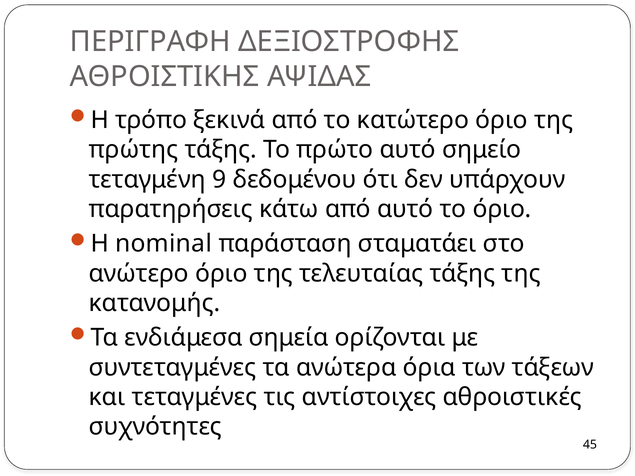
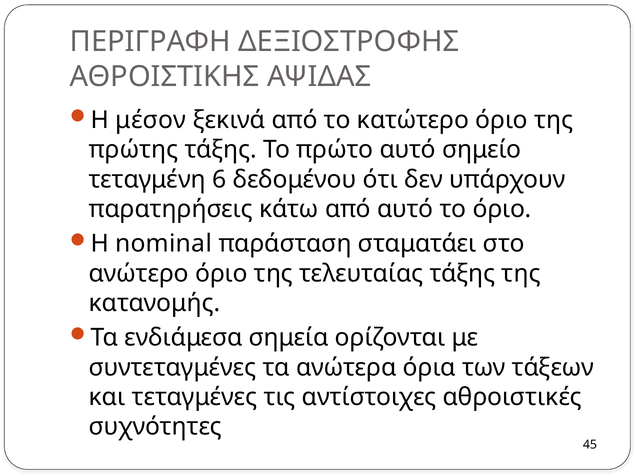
τρόπο: τρόπο -> μέσον
9: 9 -> 6
